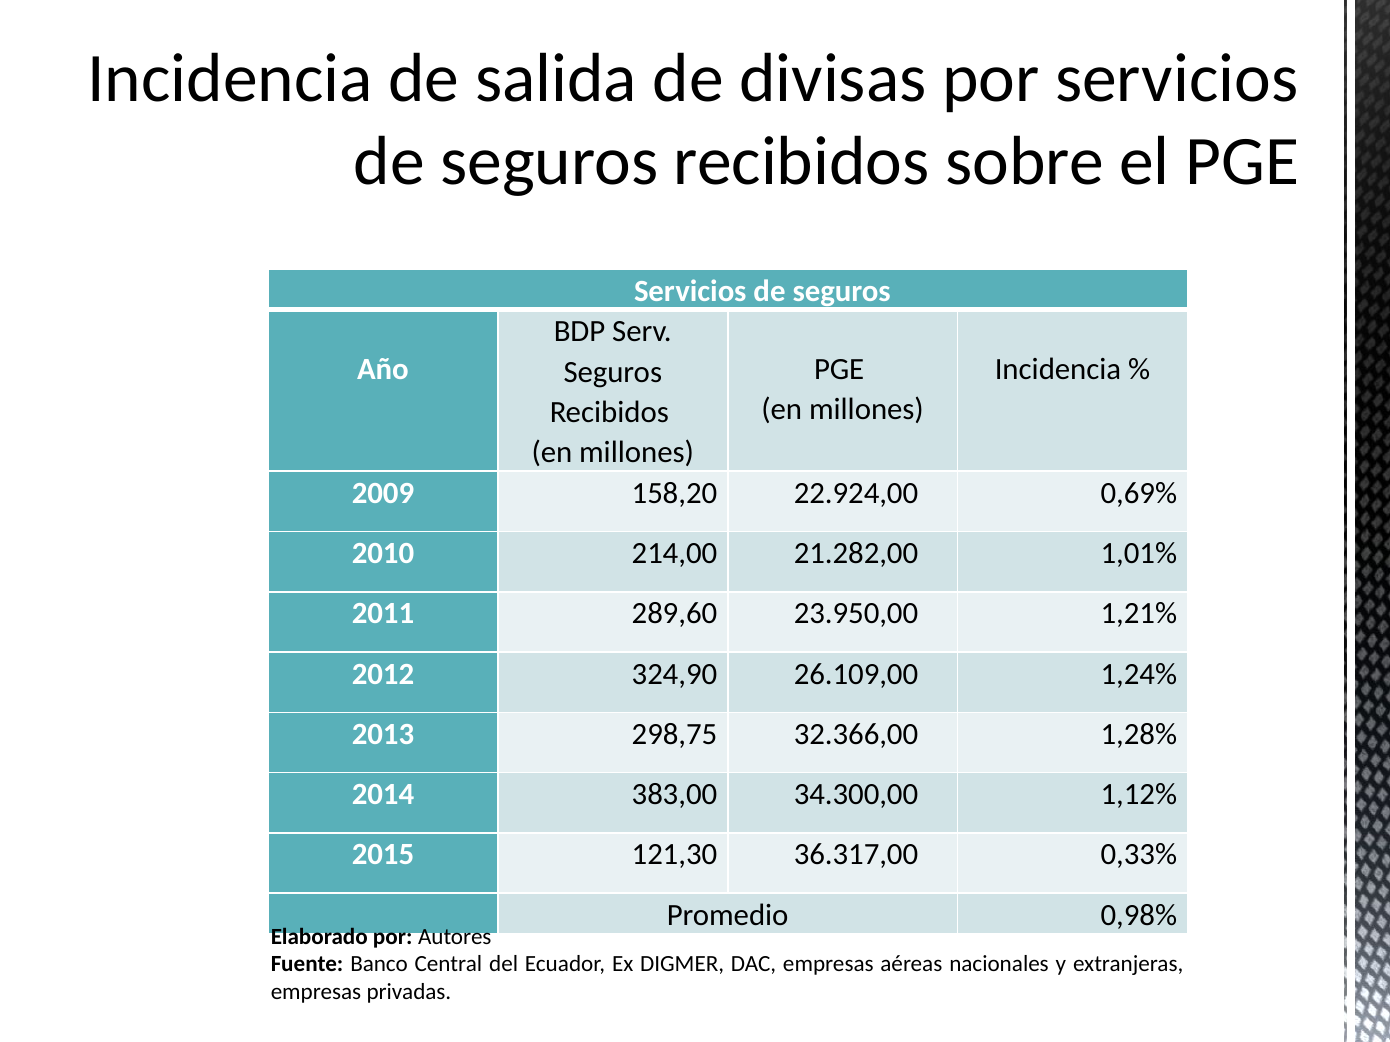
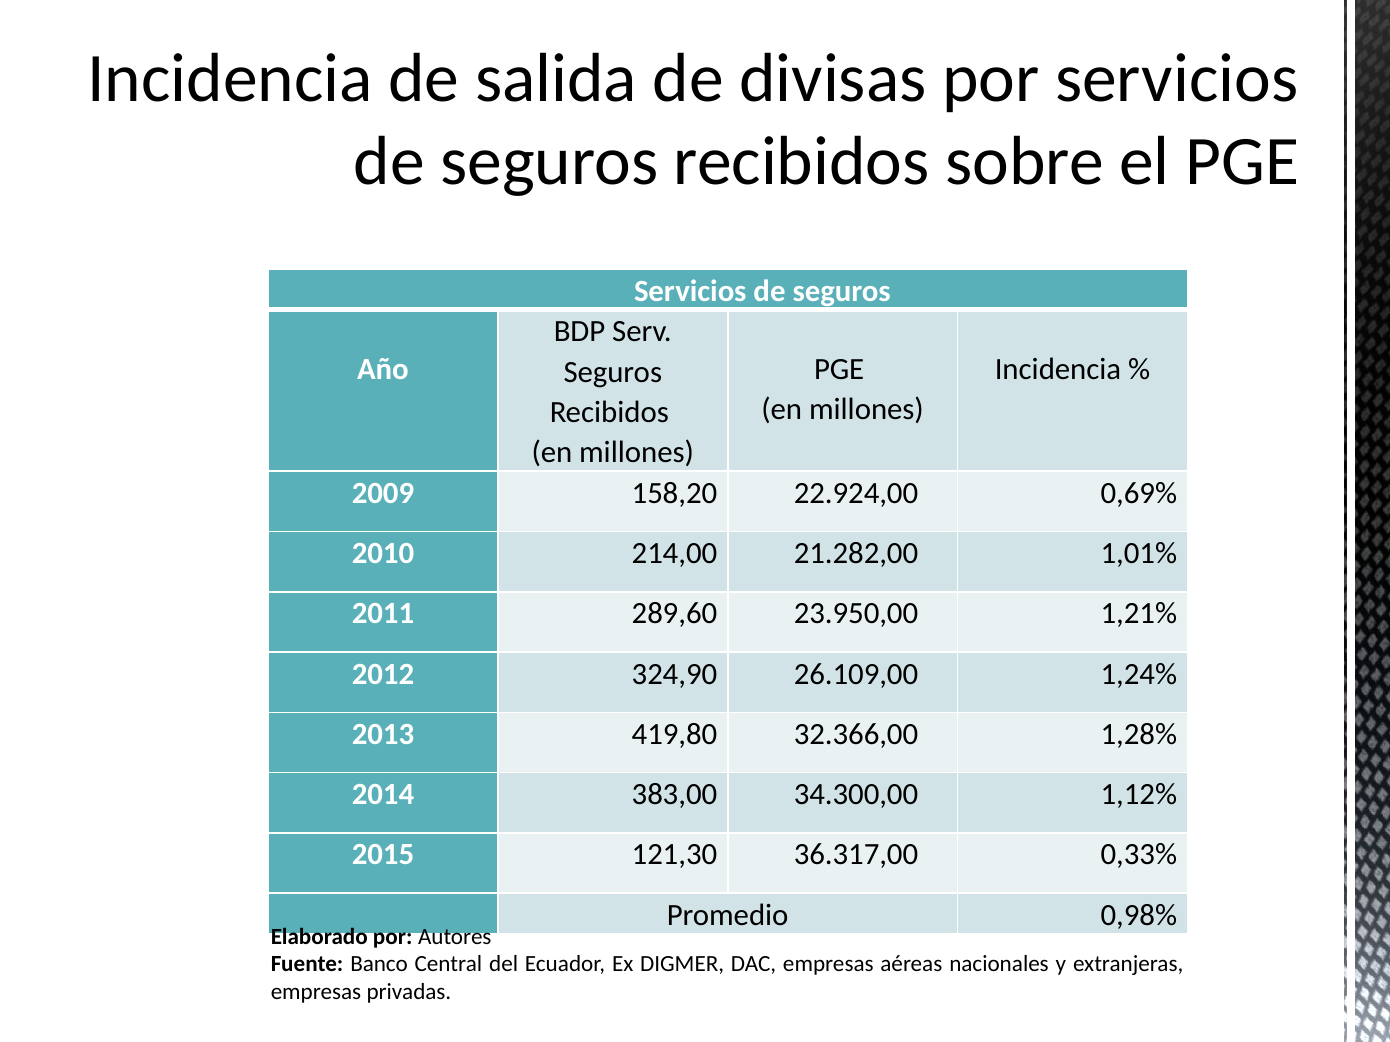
298,75: 298,75 -> 419,80
